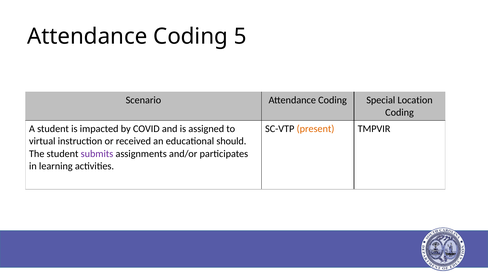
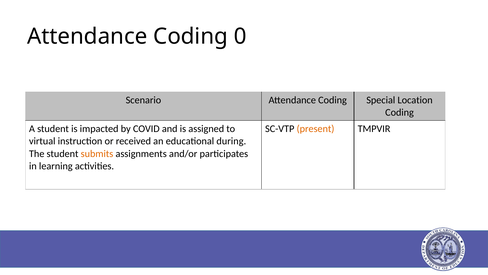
5: 5 -> 0
should: should -> during
submits colour: purple -> orange
